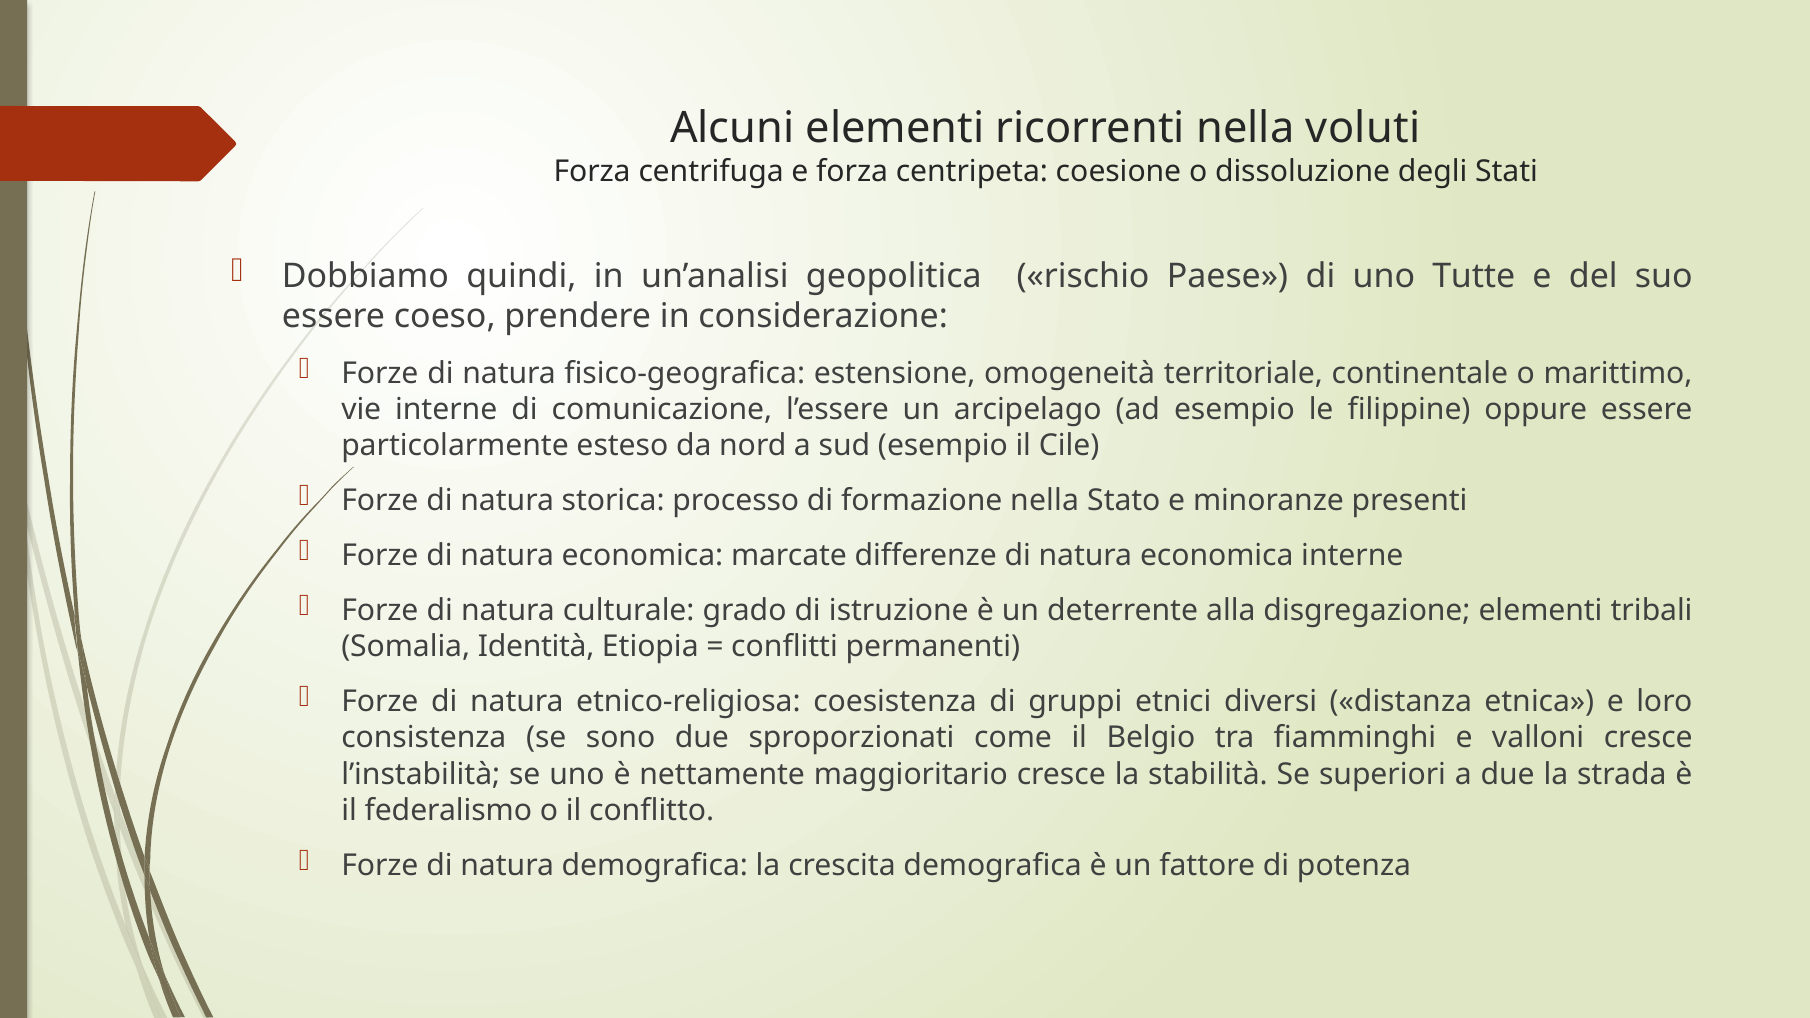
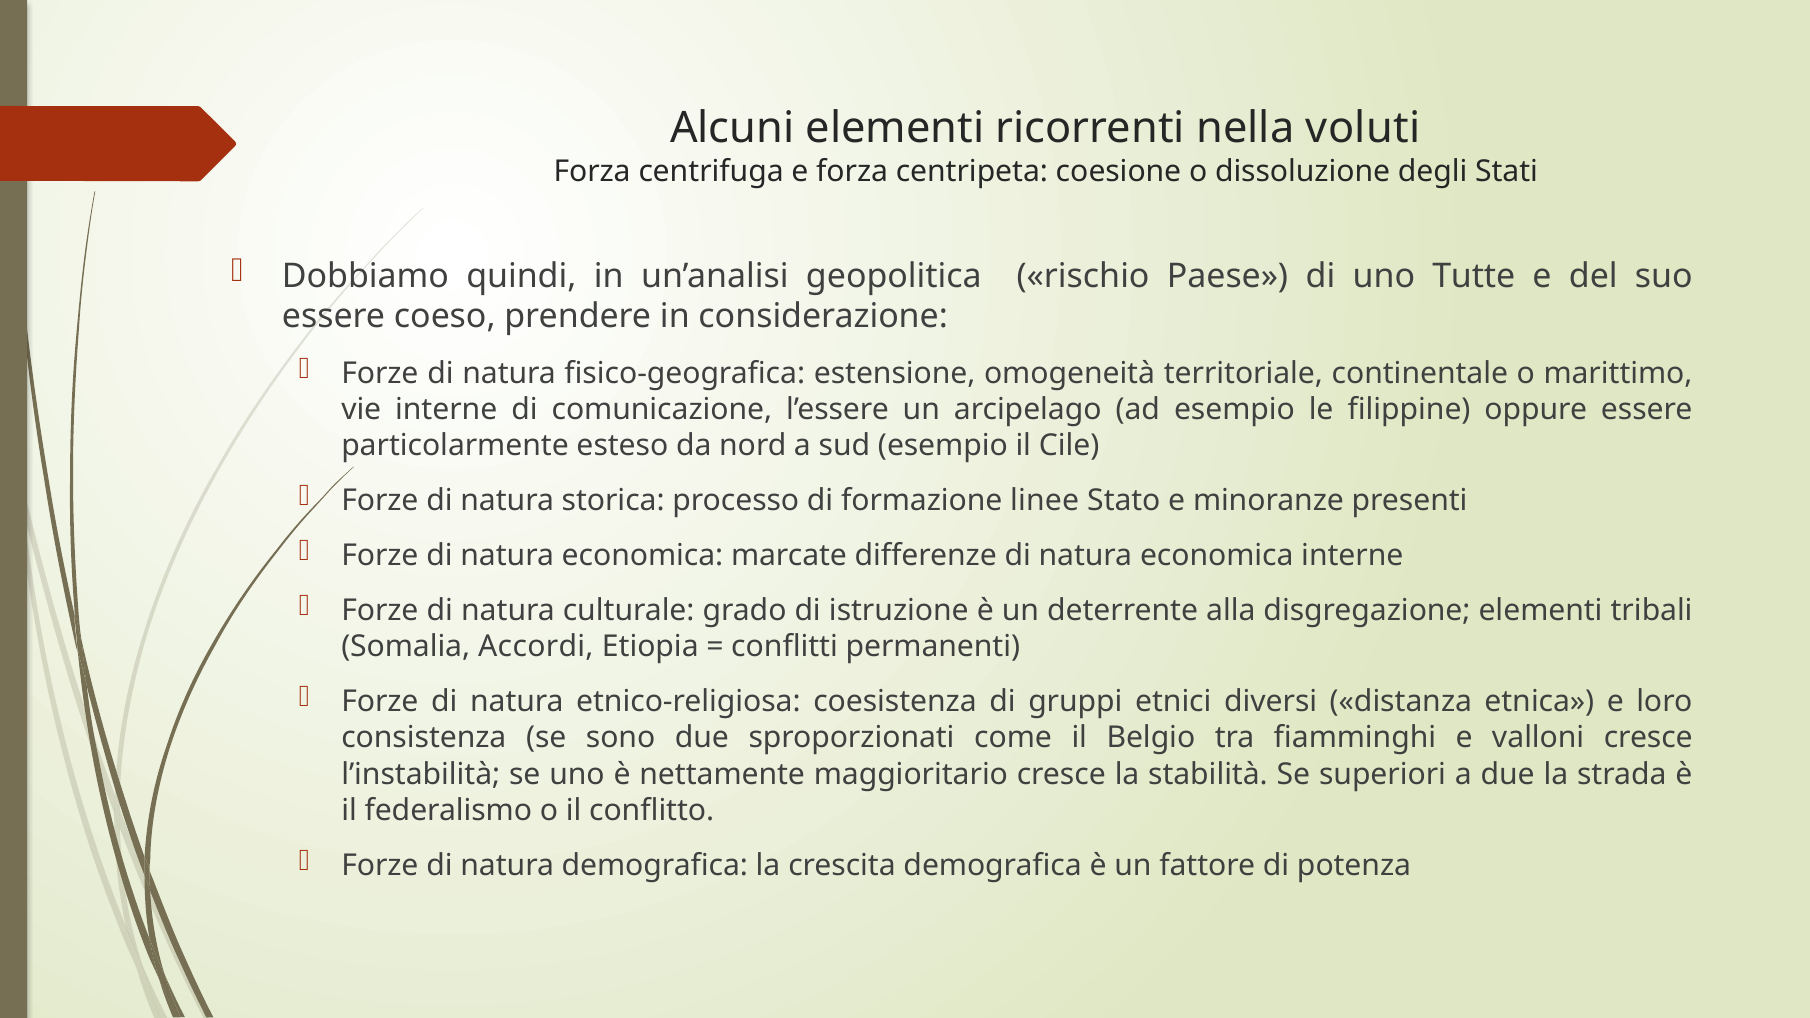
formazione nella: nella -> linee
Identità: Identità -> Accordi
